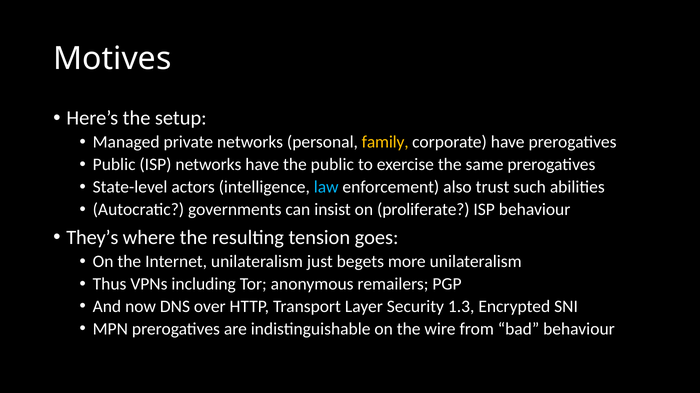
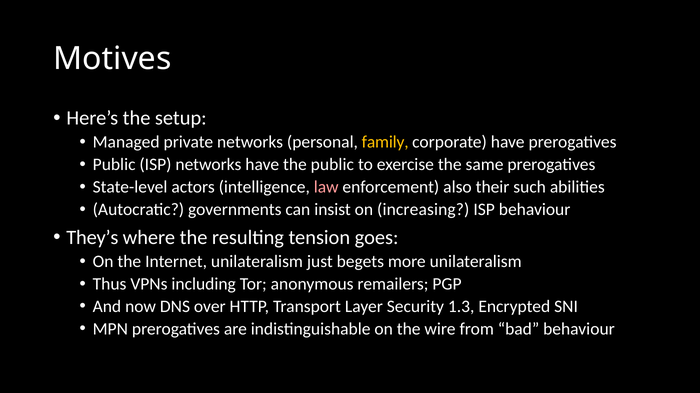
law colour: light blue -> pink
trust: trust -> their
proliferate: proliferate -> increasing
